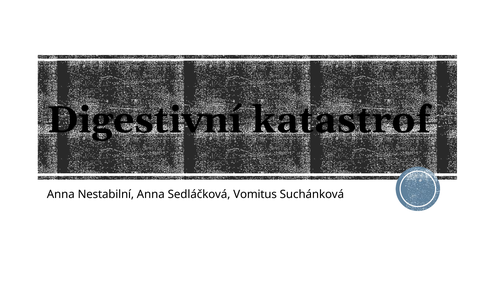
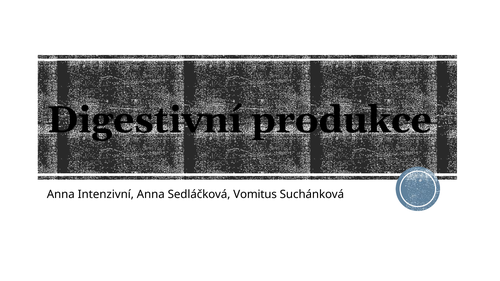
katastrof: katastrof -> produkce
Nestabilní: Nestabilní -> Intenzivní
